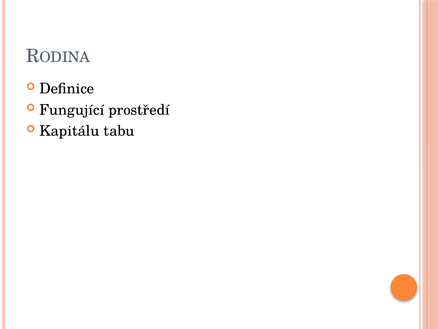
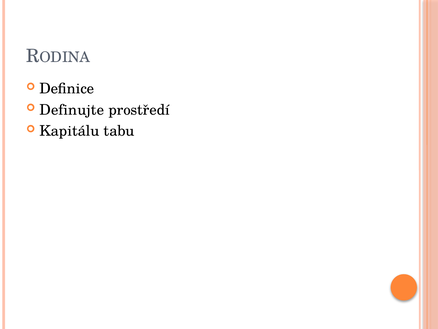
Fungující: Fungující -> Definujte
